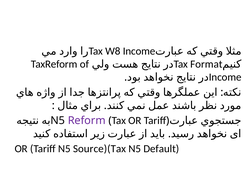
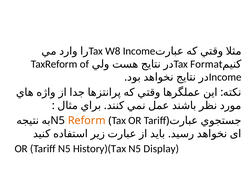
Reform colour: purple -> orange
Source)(Tax: Source)(Tax -> History)(Tax
Default: Default -> Display
